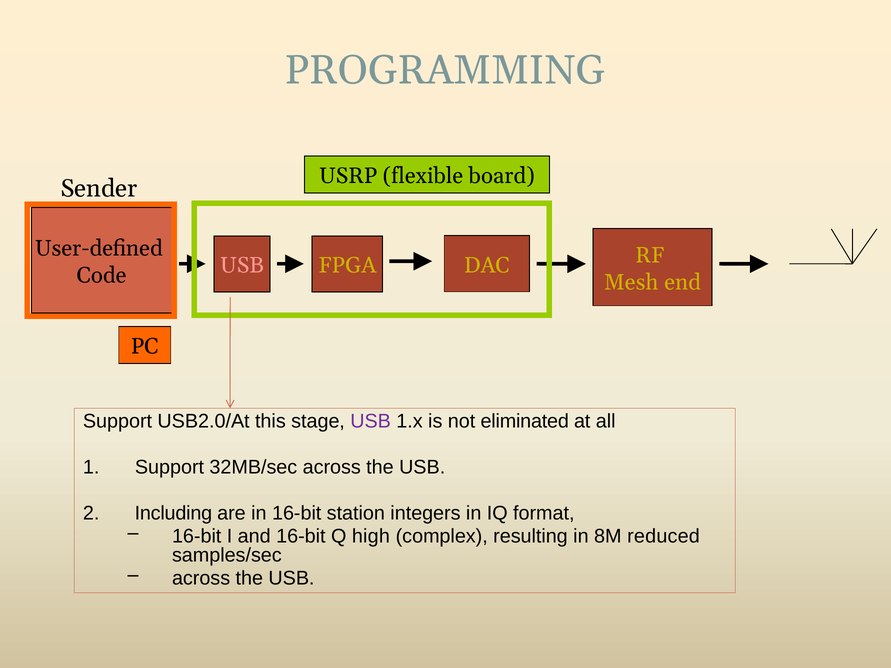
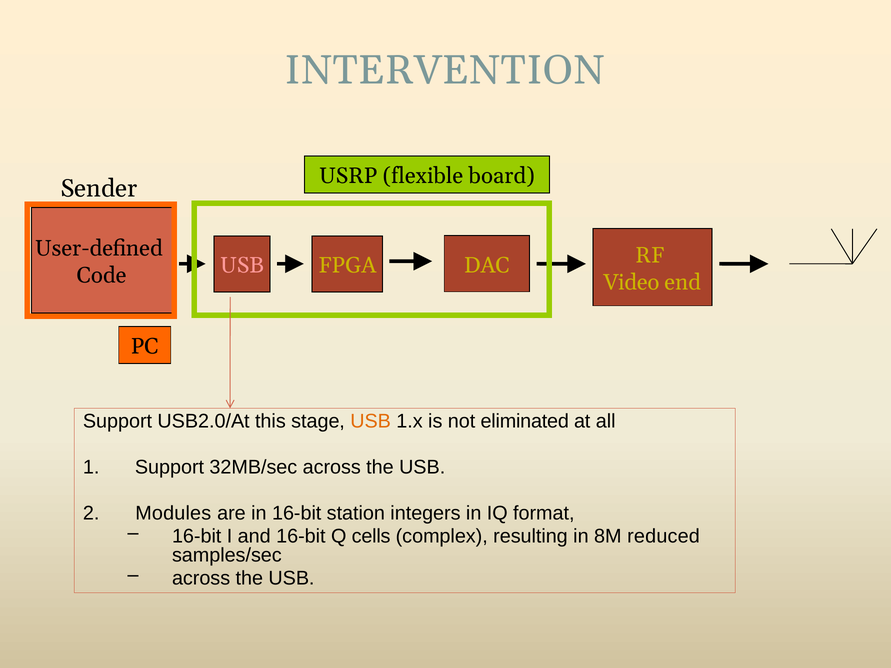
PROGRAMMING: PROGRAMMING -> INTERVENTION
Mesh: Mesh -> Video
USB at (371, 421) colour: purple -> orange
Including: Including -> Modules
high: high -> cells
